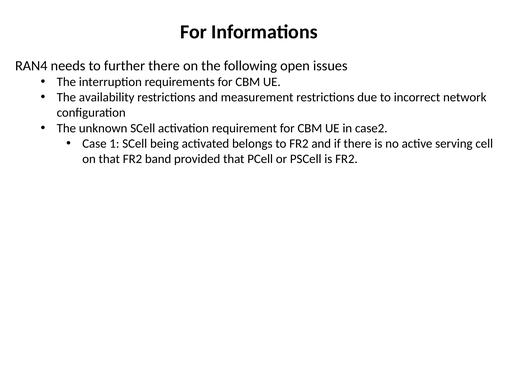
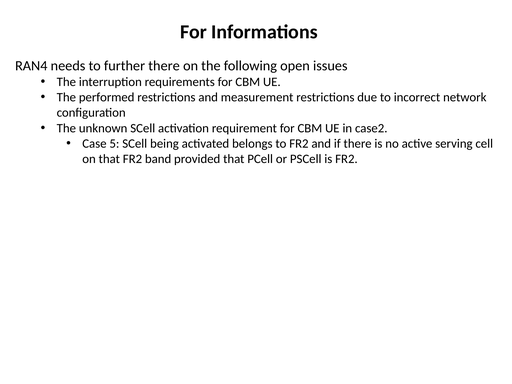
availability: availability -> performed
1: 1 -> 5
